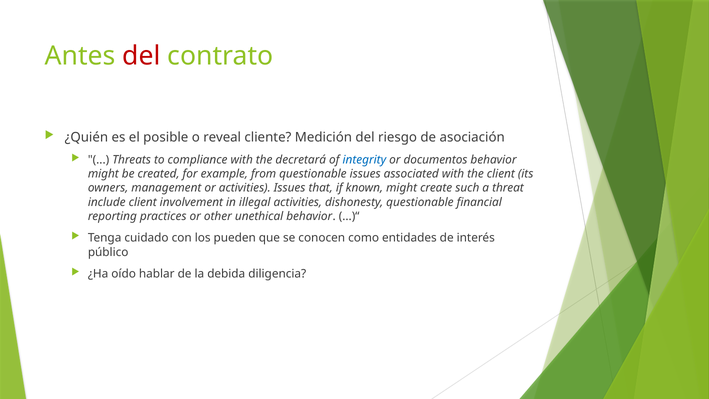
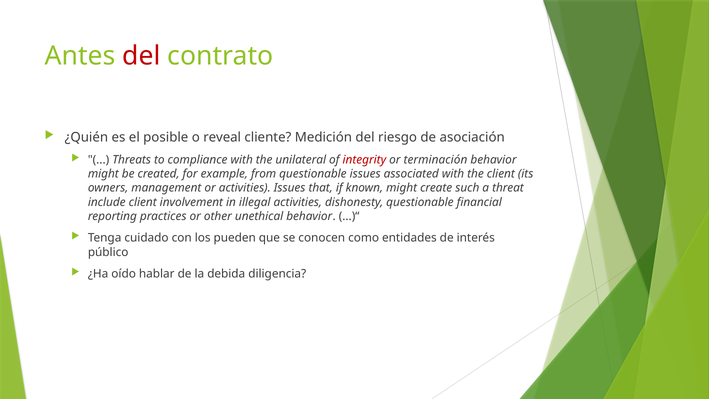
decretará: decretará -> unilateral
integrity colour: blue -> red
documentos: documentos -> terminación
